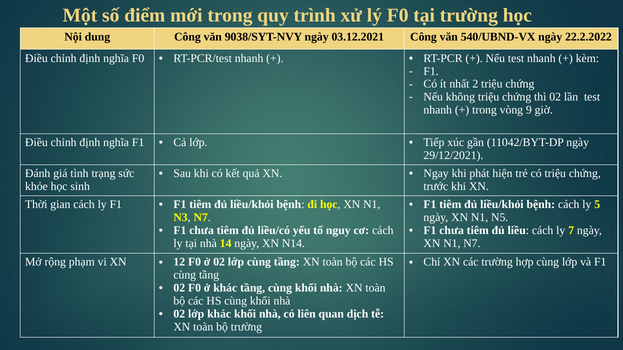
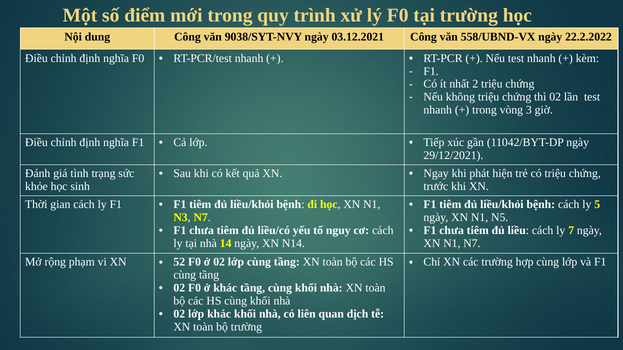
540/UBND-VX: 540/UBND-VX -> 558/UBND-VX
9: 9 -> 3
12: 12 -> 52
